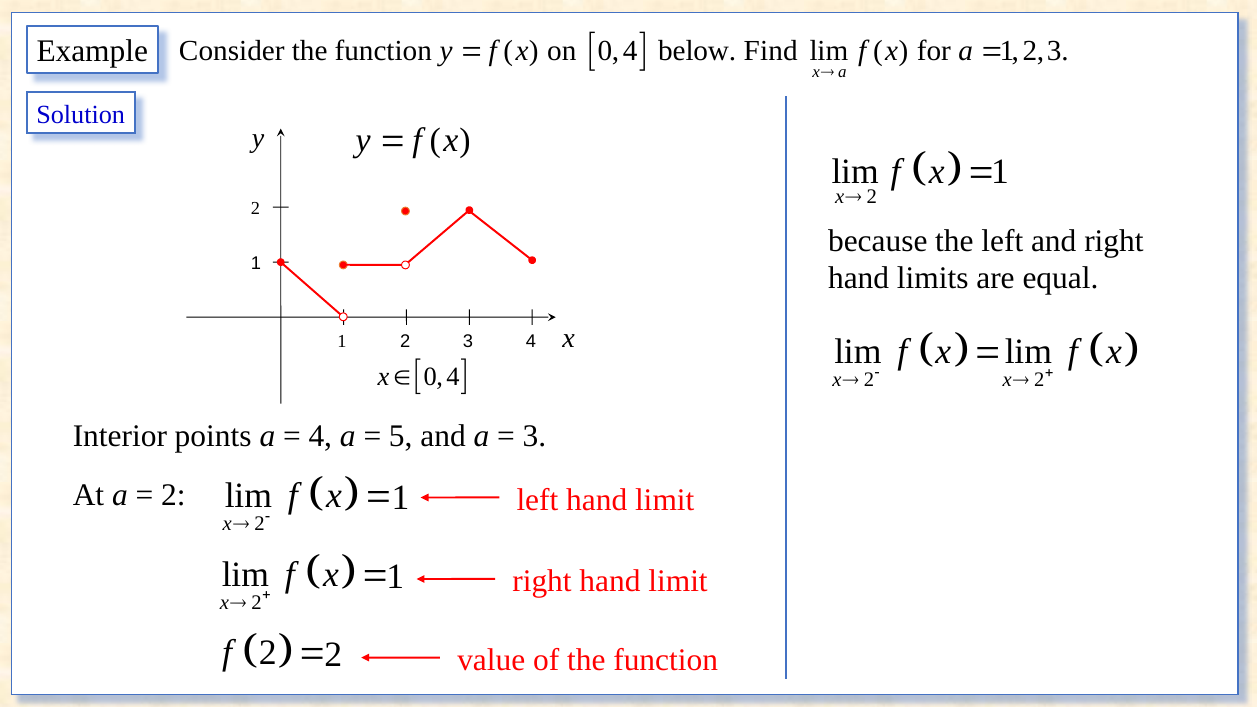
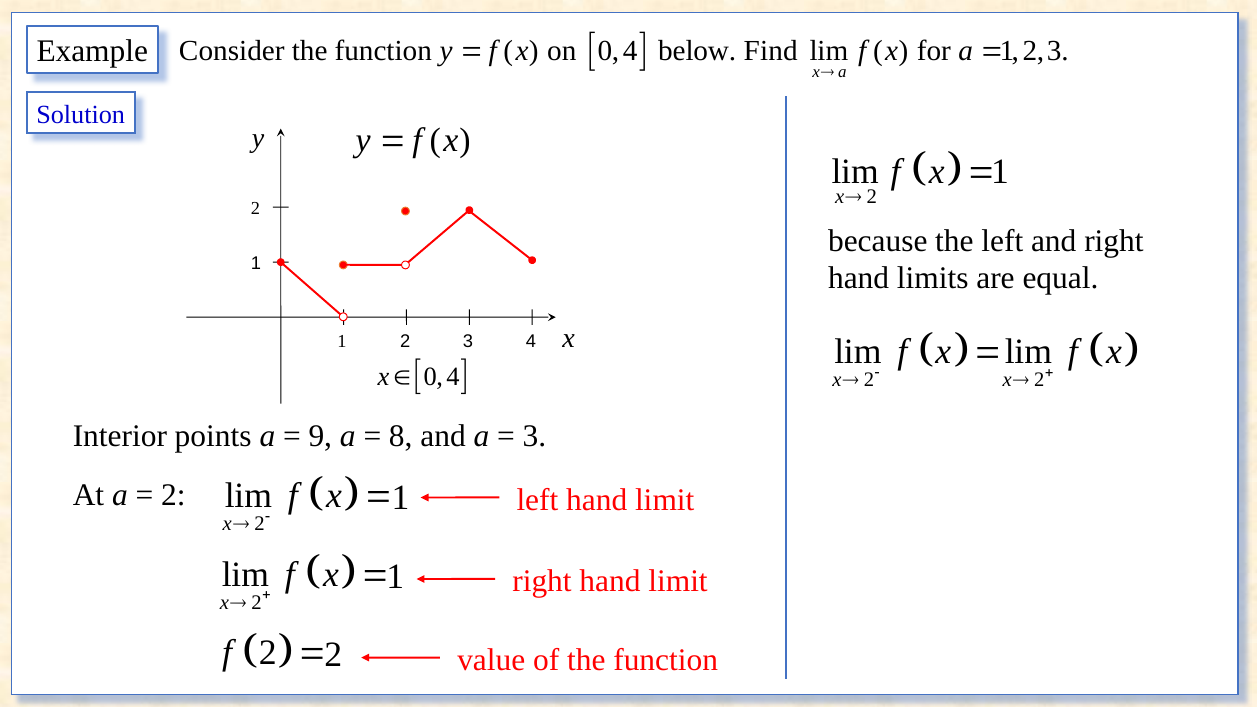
4 at (320, 436): 4 -> 9
5: 5 -> 8
